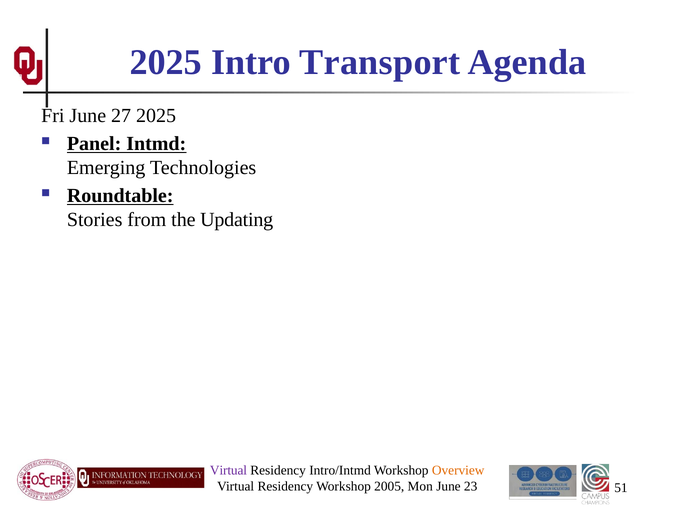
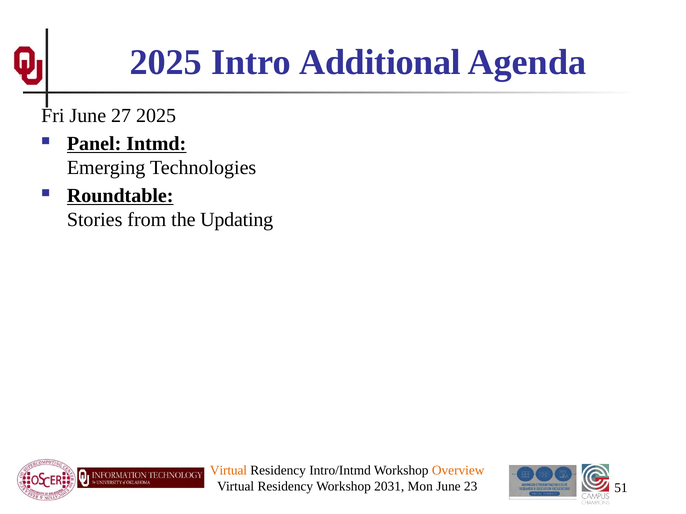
Transport: Transport -> Additional
Virtual at (229, 471) colour: purple -> orange
2005: 2005 -> 2031
